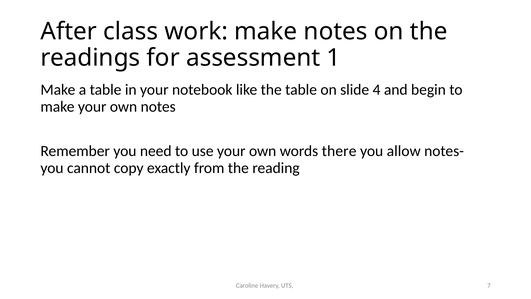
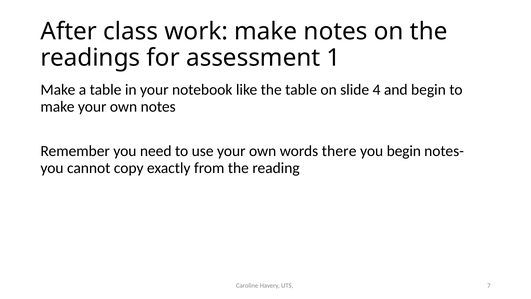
you allow: allow -> begin
